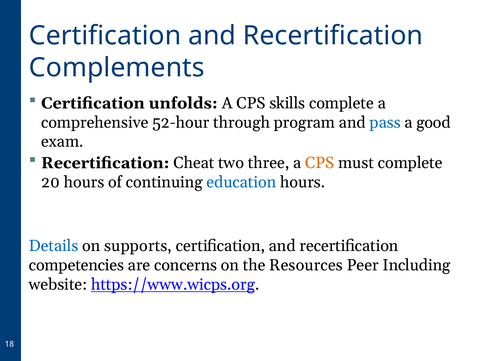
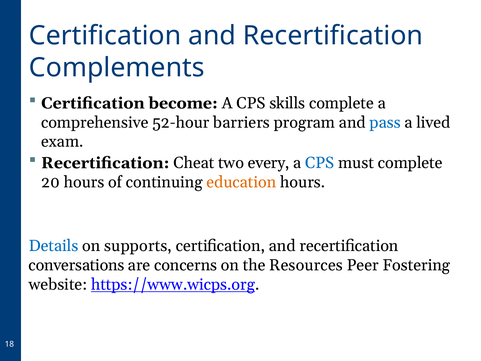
unfolds: unfolds -> become
through: through -> barriers
good: good -> lived
three: three -> every
CPS at (320, 163) colour: orange -> blue
education colour: blue -> orange
competencies: competencies -> conversations
Including: Including -> Fostering
